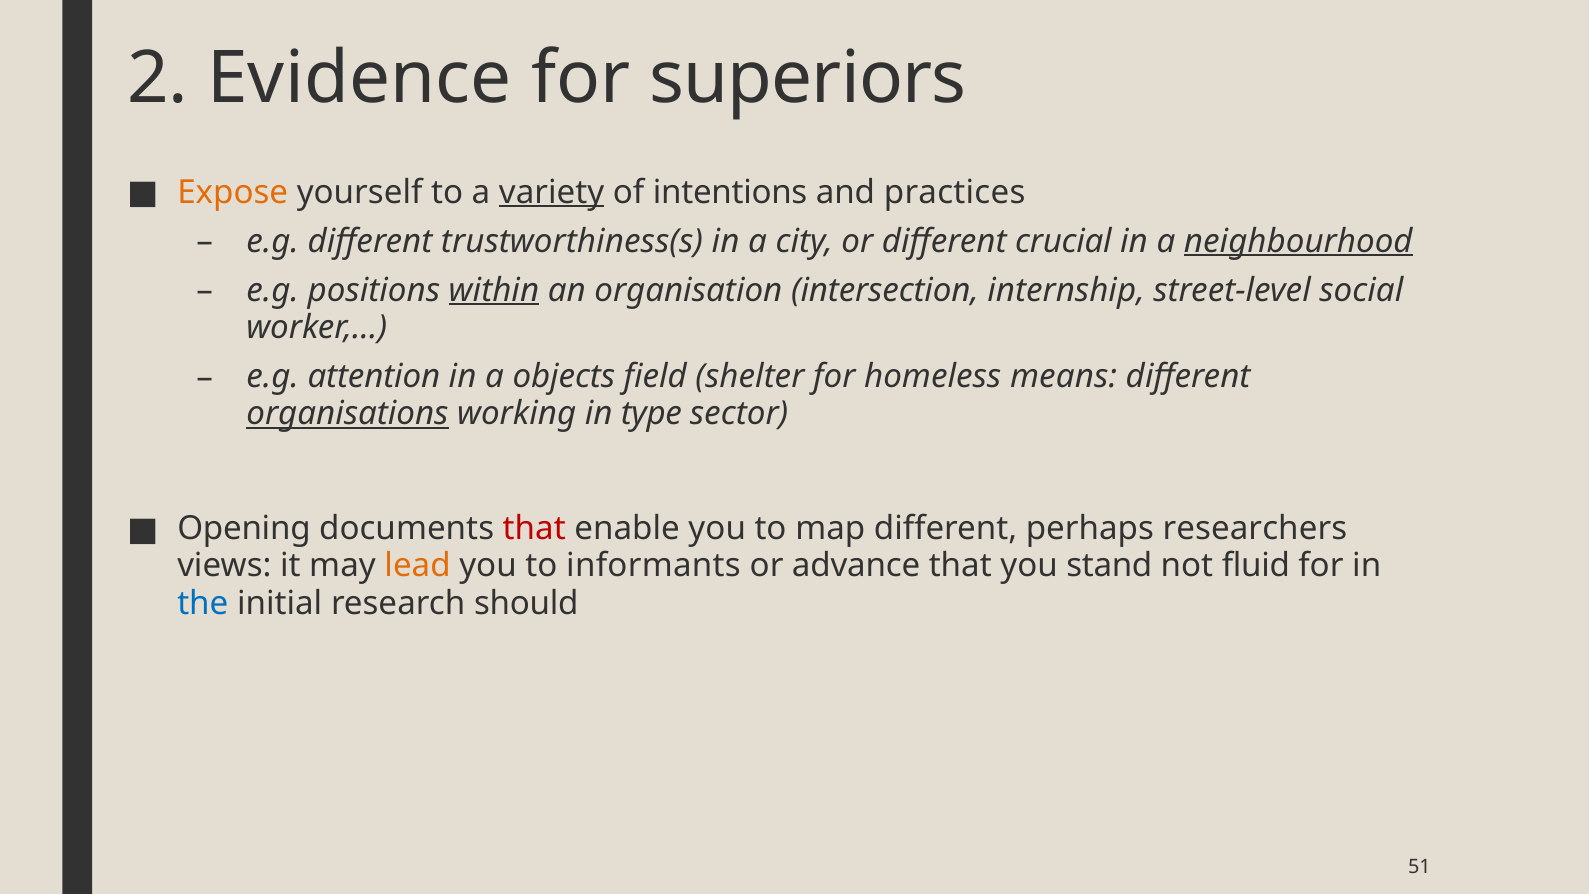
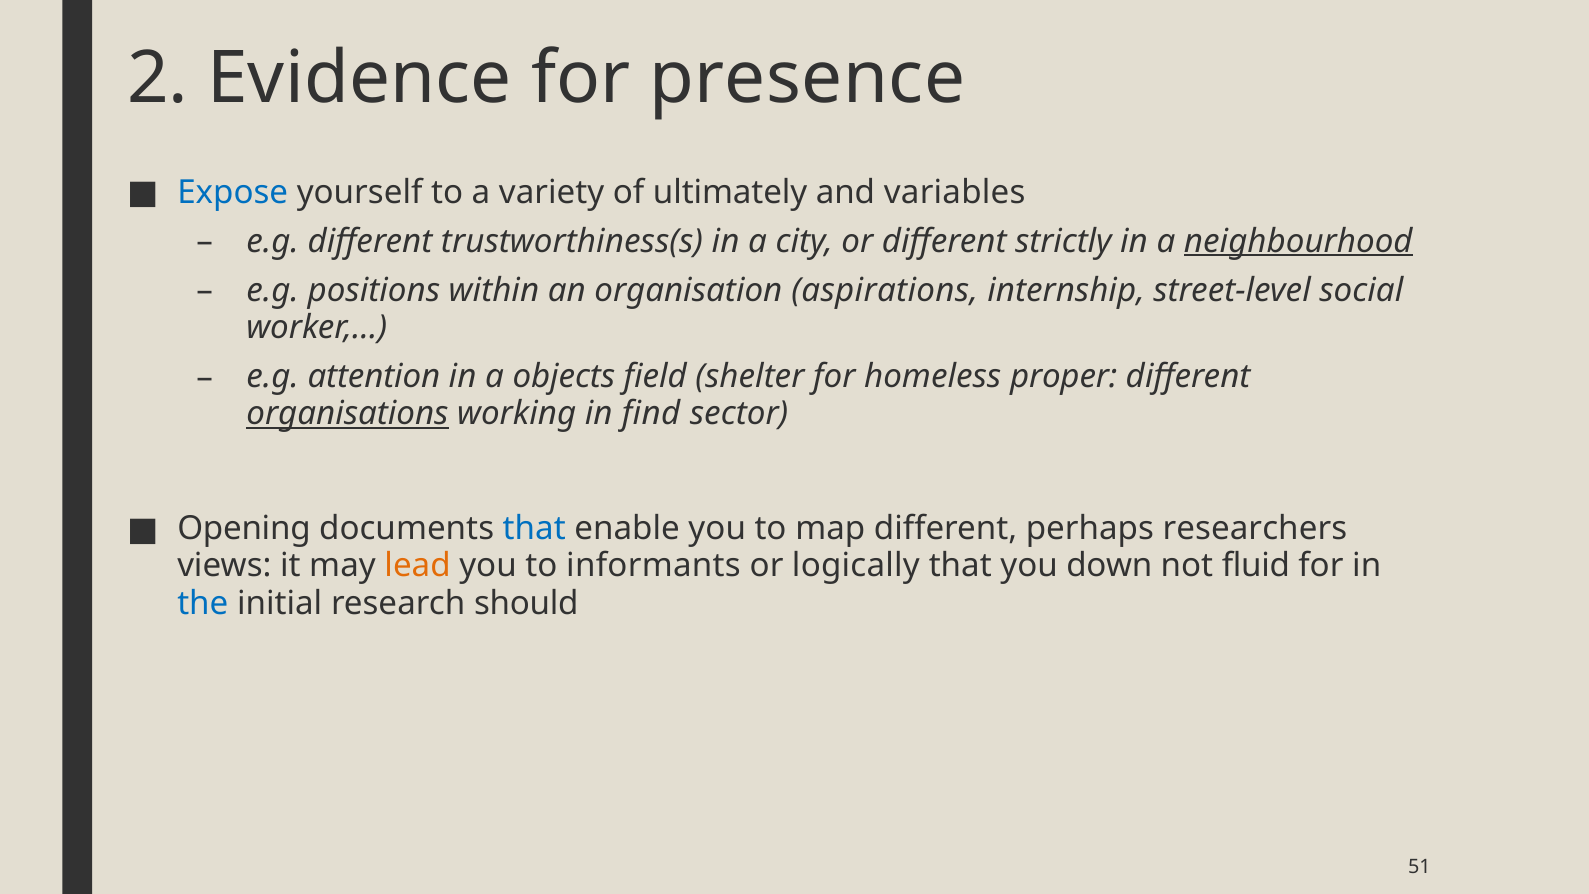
superiors: superiors -> presence
Expose colour: orange -> blue
variety underline: present -> none
intentions: intentions -> ultimately
practices: practices -> variables
crucial: crucial -> strictly
within underline: present -> none
intersection: intersection -> aspirations
means: means -> proper
type: type -> find
that at (534, 528) colour: red -> blue
advance: advance -> logically
stand: stand -> down
